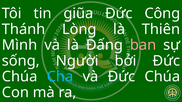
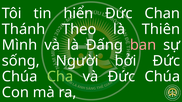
giũa: giũa -> hiển
Công: Công -> Chan
Lòng: Lòng -> Theo
Cha colour: light blue -> light green
